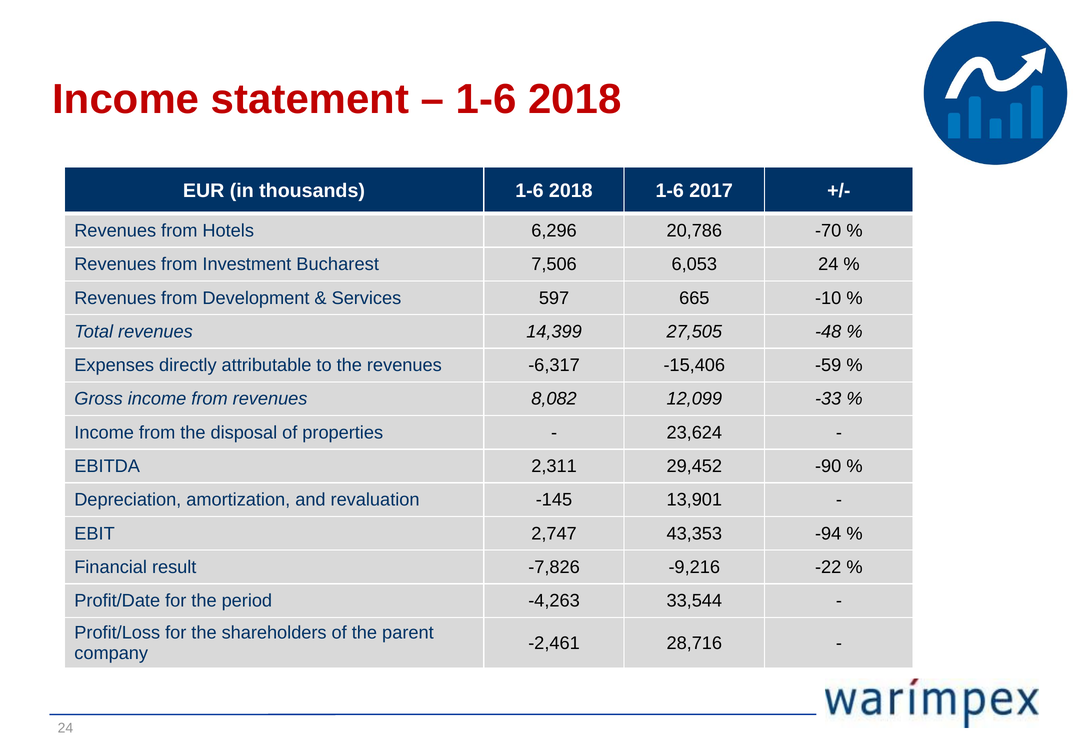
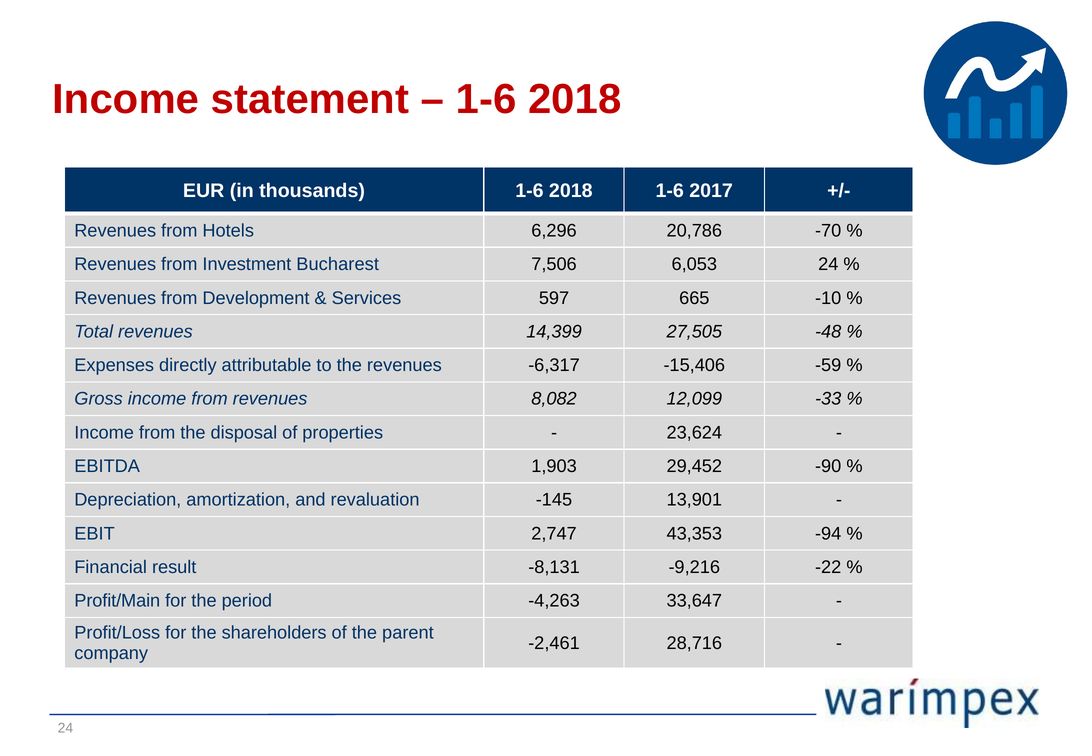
2,311: 2,311 -> 1,903
-7,826: -7,826 -> -8,131
Profit/Date: Profit/Date -> Profit/Main
33,544: 33,544 -> 33,647
